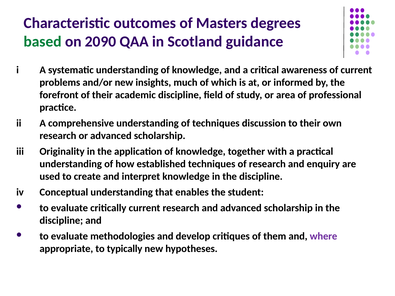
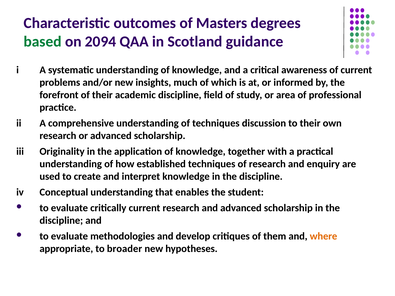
2090: 2090 -> 2094
where colour: purple -> orange
typically: typically -> broader
